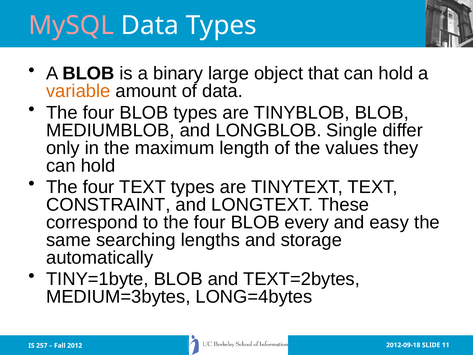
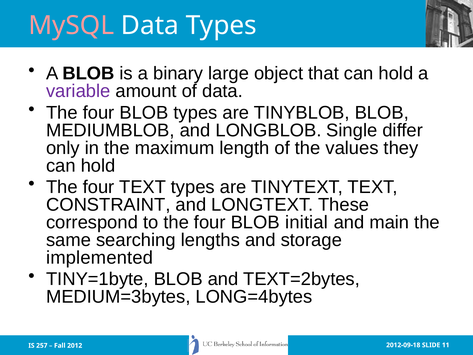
variable colour: orange -> purple
every: every -> initial
easy: easy -> main
automatically: automatically -> implemented
